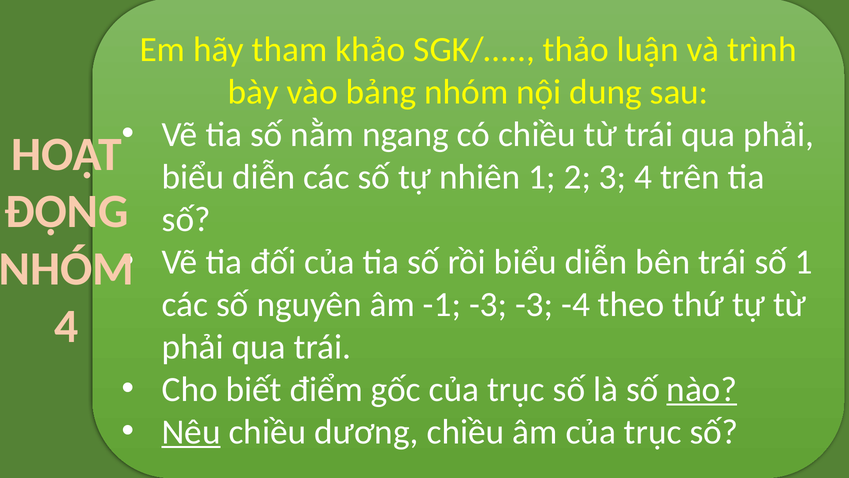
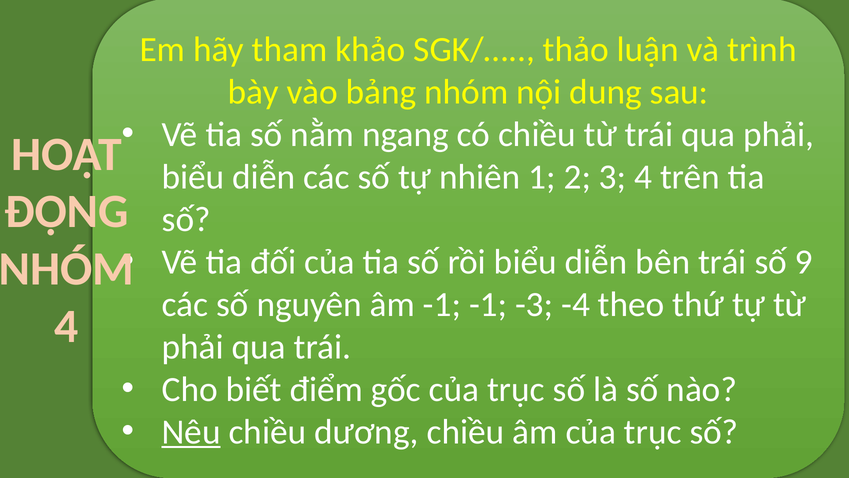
số 1: 1 -> 9
-1 -3: -3 -> -1
nào underline: present -> none
